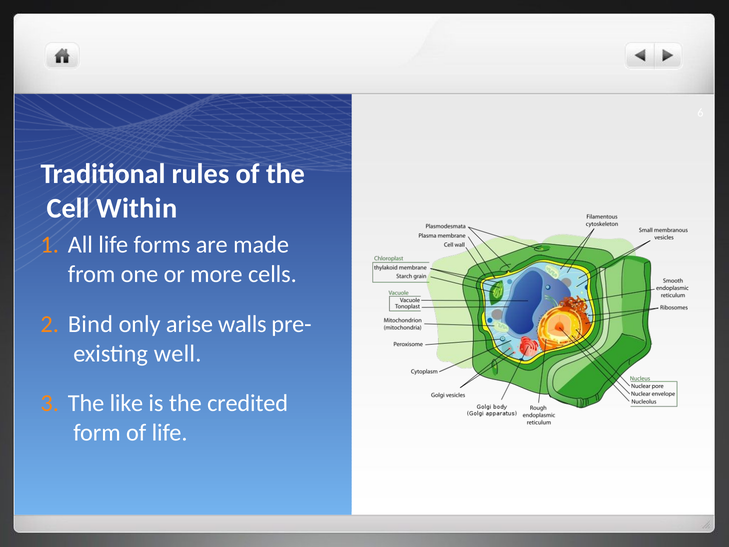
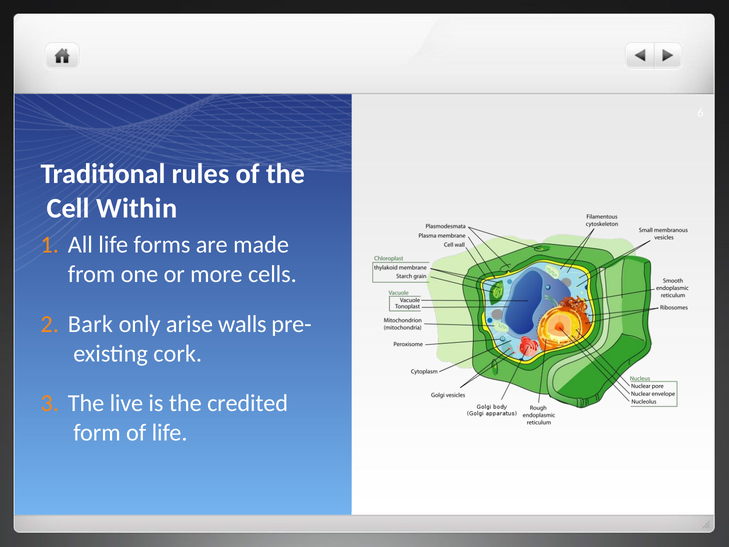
Bind: Bind -> Bark
well: well -> cork
like: like -> live
